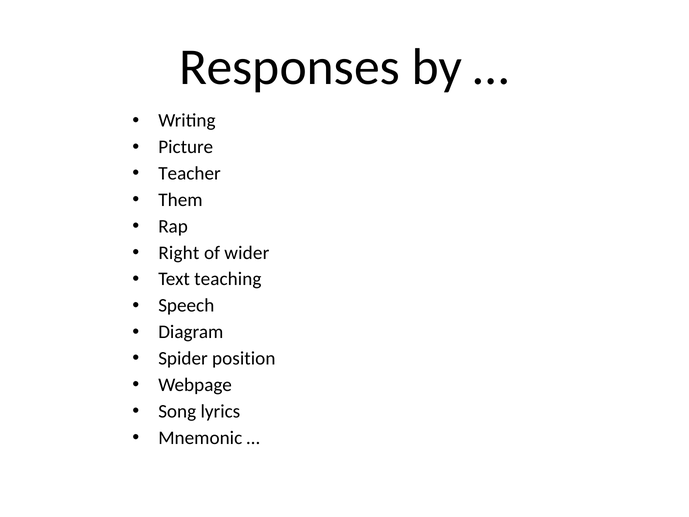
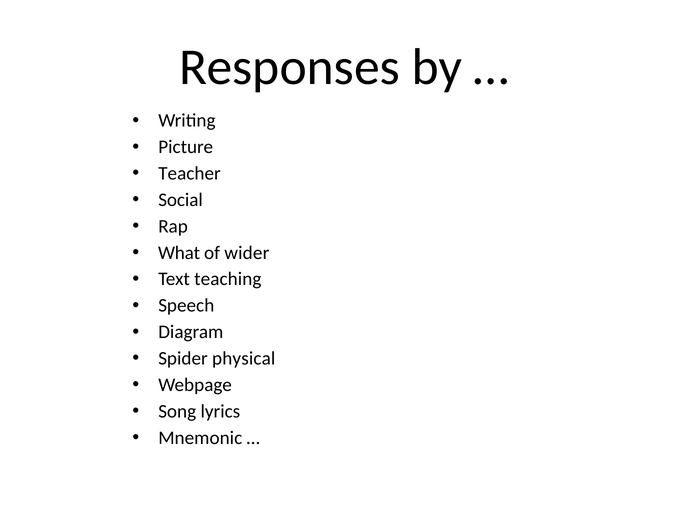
Them: Them -> Social
Right: Right -> What
position: position -> physical
